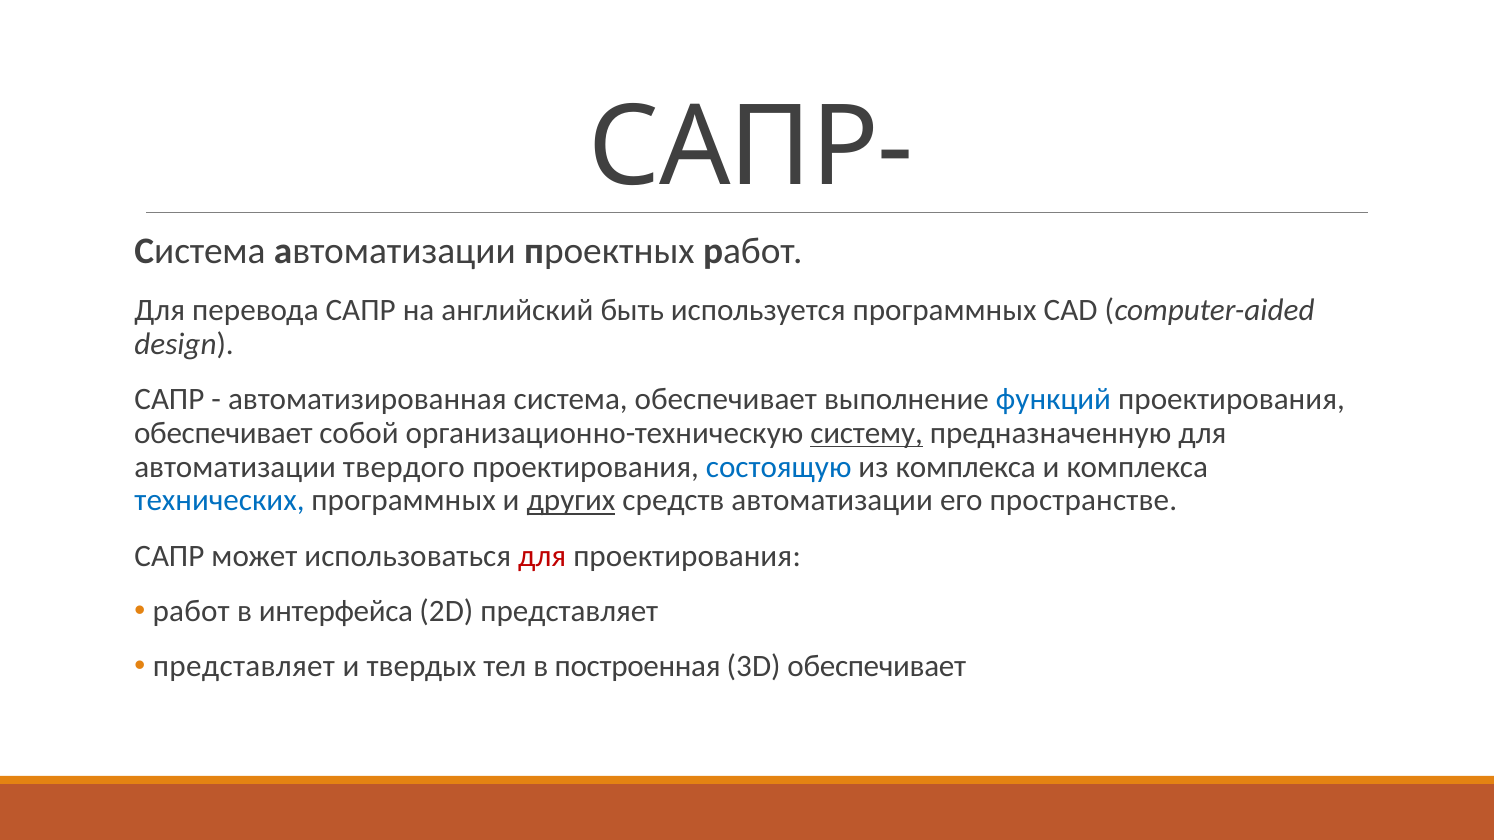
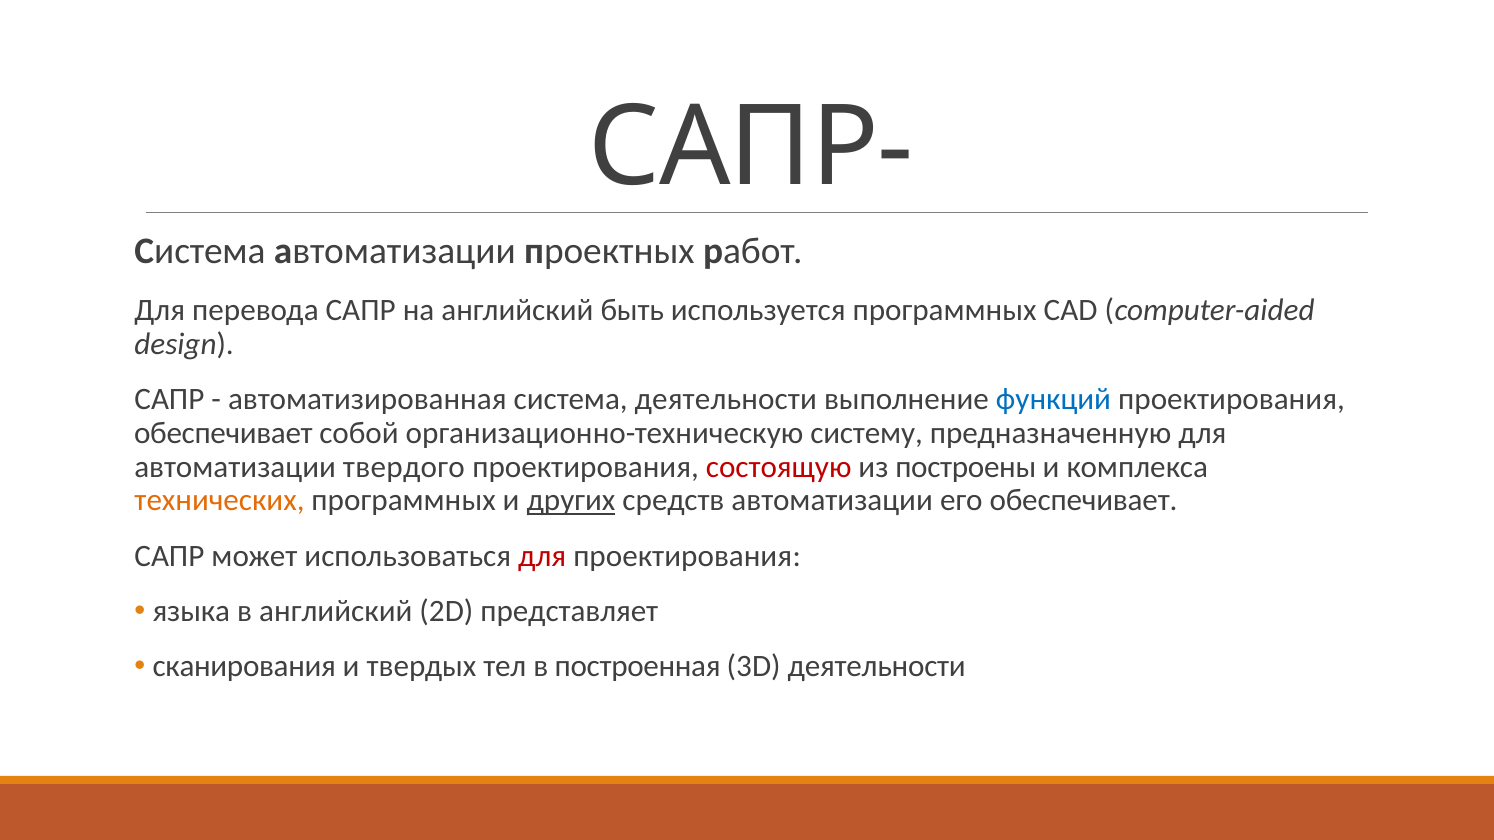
система обеспечивает: обеспечивает -> деятельности
систему underline: present -> none
состоящую colour: blue -> red
из комплекса: комплекса -> построены
технических colour: blue -> orange
его пространстве: пространстве -> обеспечивает
работ at (191, 612): работ -> языка
в интерфейса: интерфейса -> английский
представляет at (244, 667): представляет -> сканирования
3D обеспечивает: обеспечивает -> деятельности
